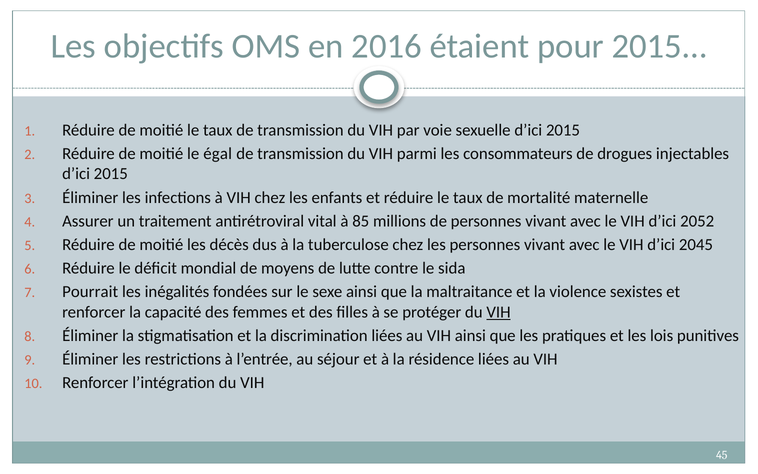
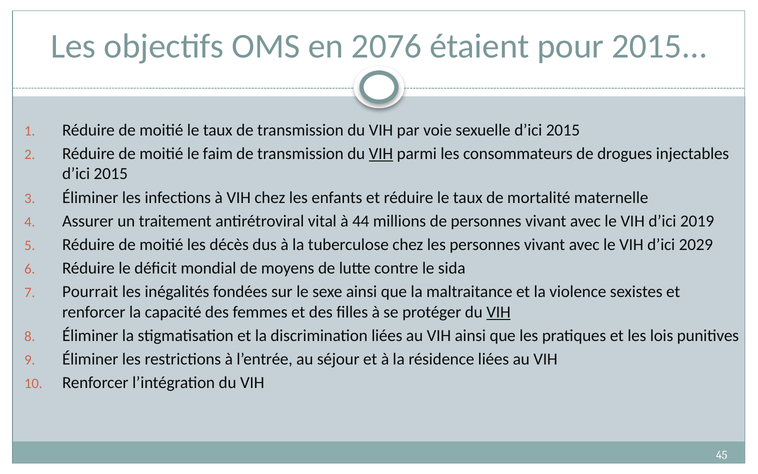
2016: 2016 -> 2076
égal: égal -> faim
VIH at (381, 154) underline: none -> present
85: 85 -> 44
2052: 2052 -> 2019
2045: 2045 -> 2029
